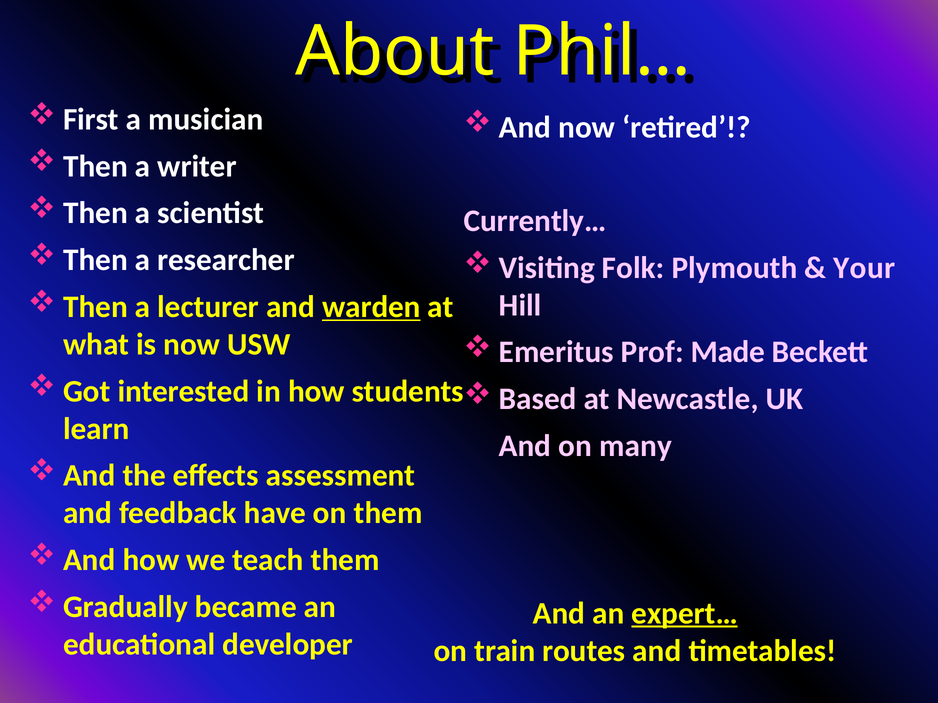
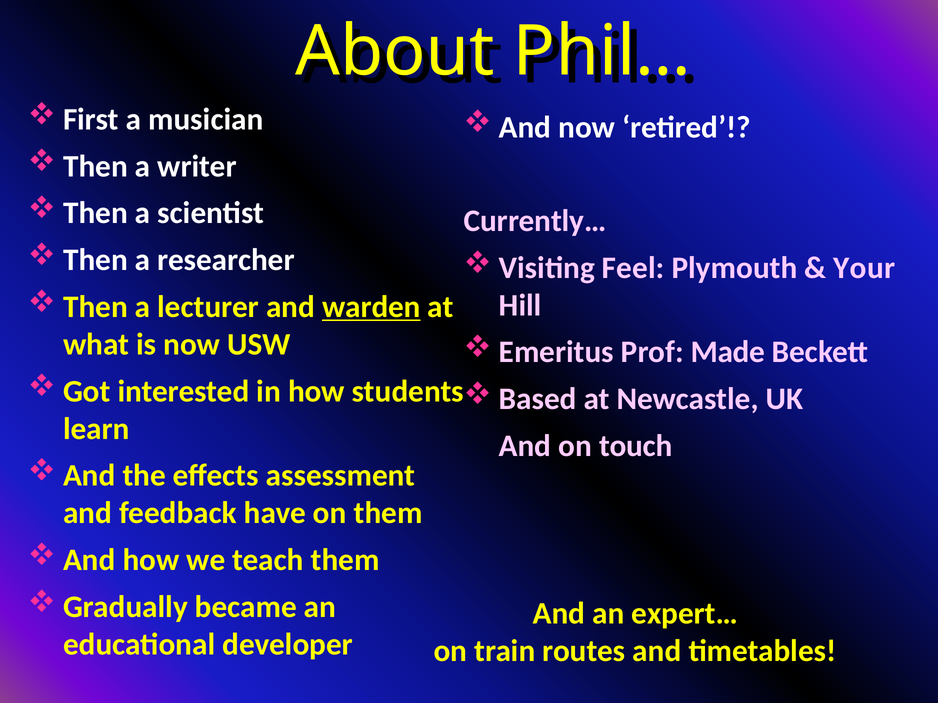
Folk: Folk -> Feel
many: many -> touch
expert… underline: present -> none
